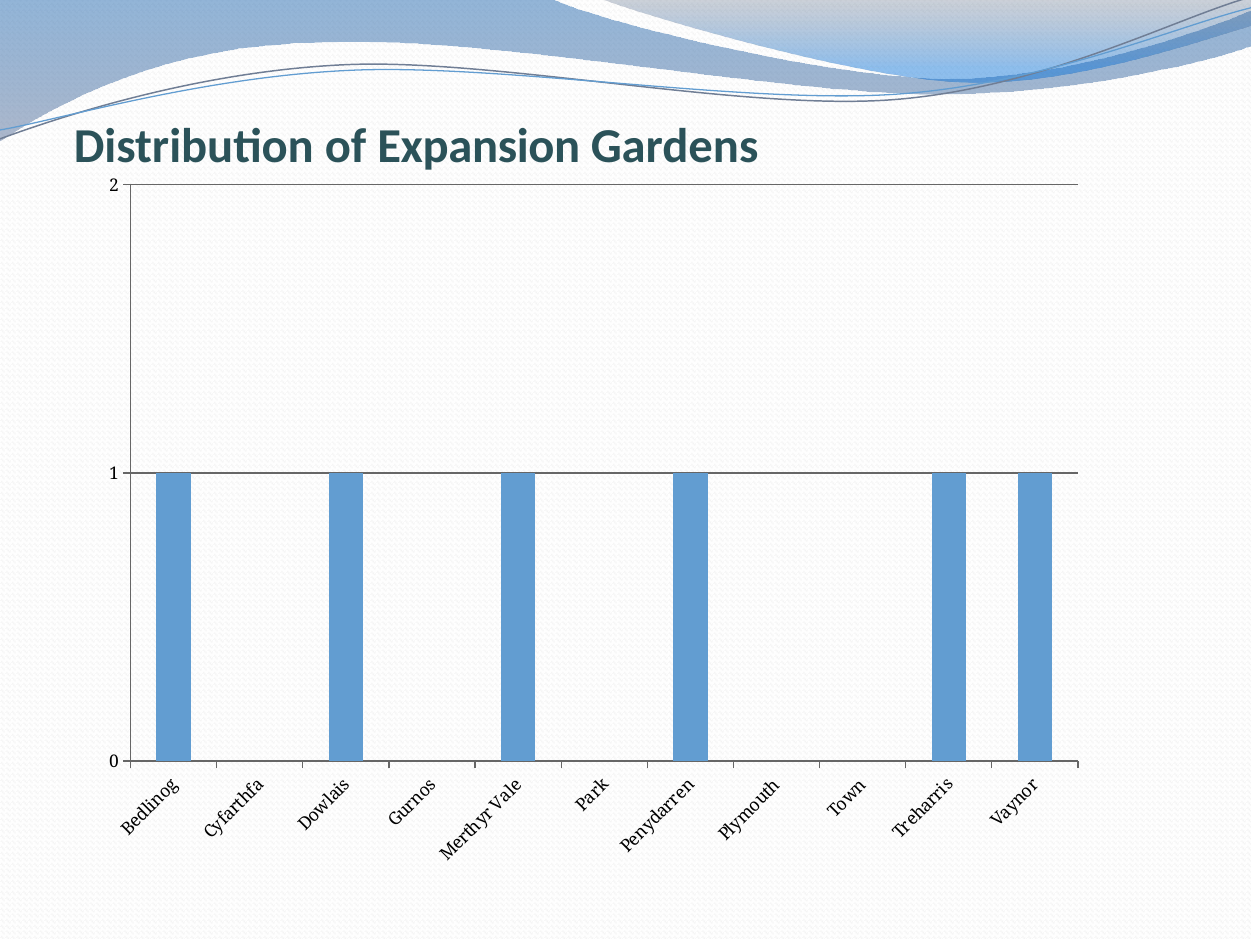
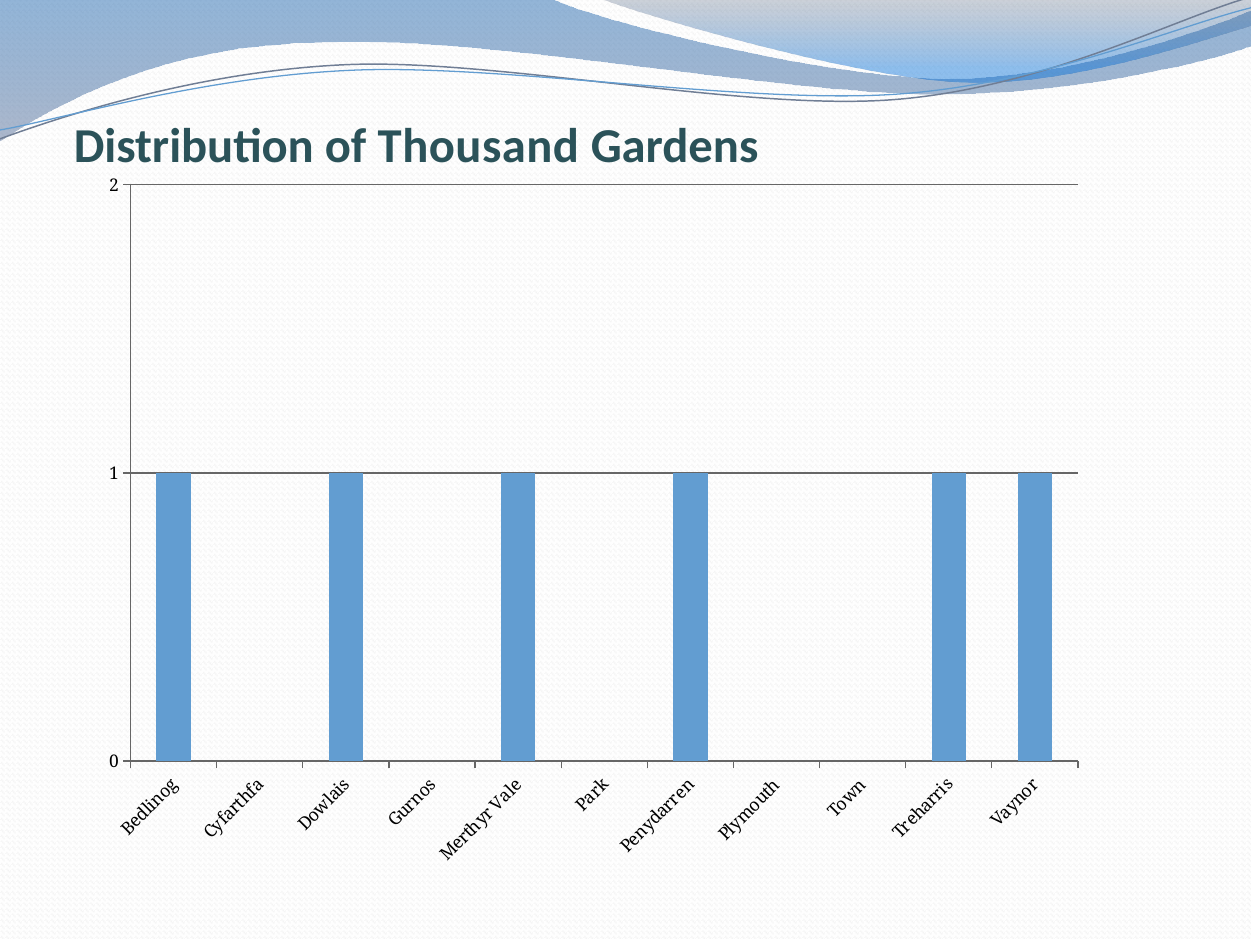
Expansion: Expansion -> Thousand
